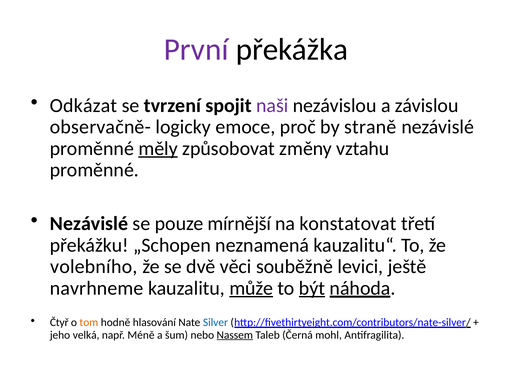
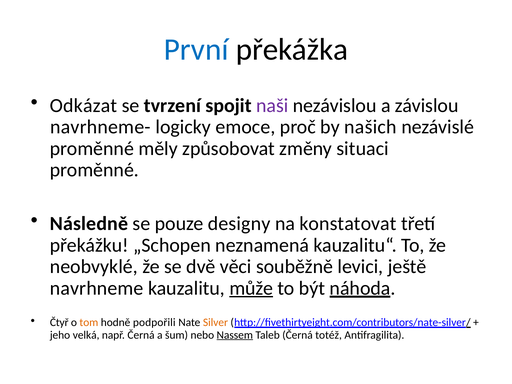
První colour: purple -> blue
observačně-: observačně- -> navrhneme-
straně: straně -> našich
měly underline: present -> none
vztahu: vztahu -> situaci
Nezávislé at (89, 224): Nezávislé -> Následně
mírnější: mírnější -> designy
volebního: volebního -> neobvyklé
být underline: present -> none
hlasování: hlasování -> podpořili
Silver colour: blue -> orange
např Méně: Méně -> Černá
mohl: mohl -> totéž
